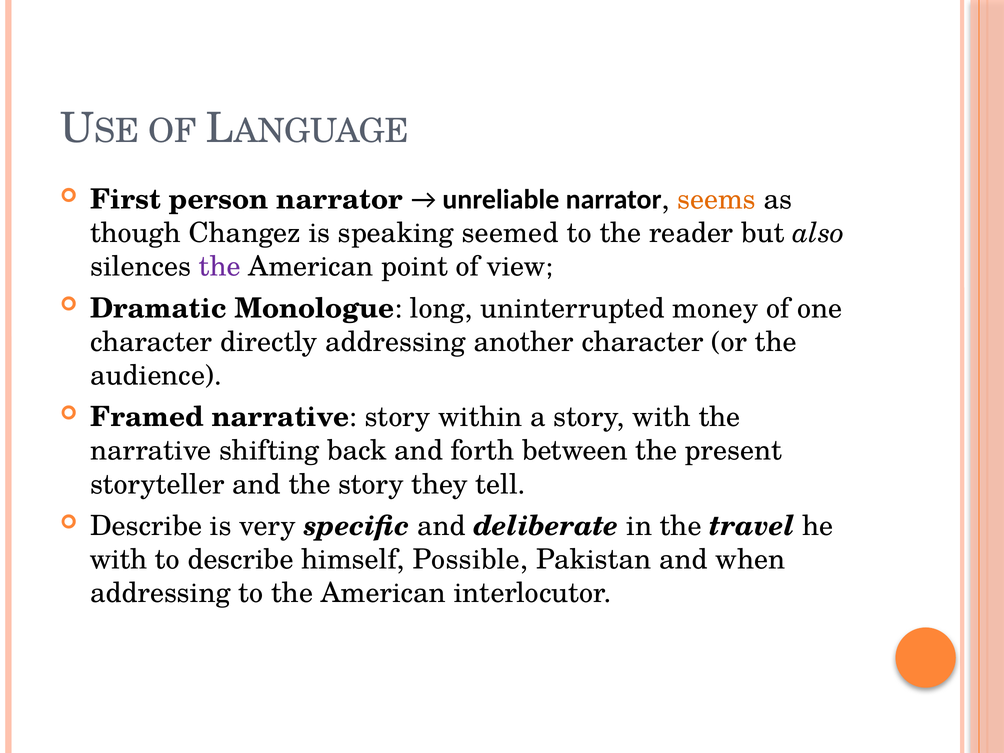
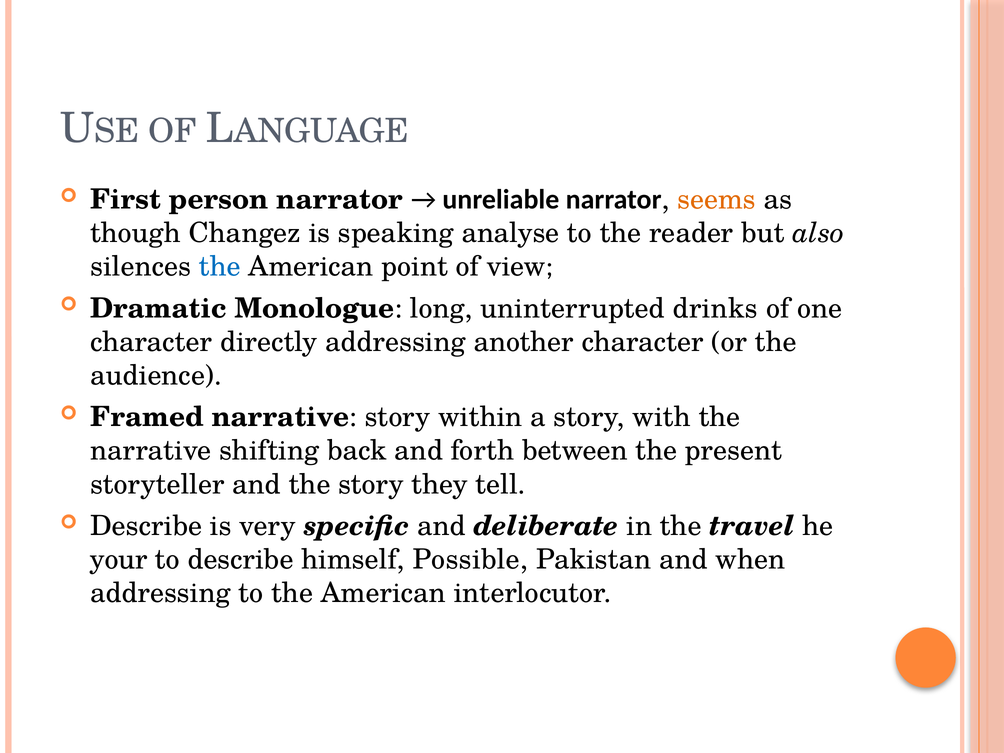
seemed: seemed -> analyse
the at (220, 266) colour: purple -> blue
money: money -> drinks
with at (119, 560): with -> your
